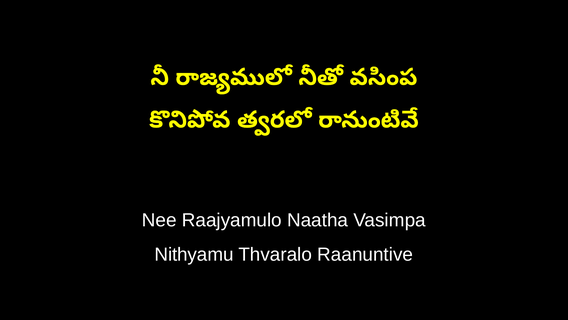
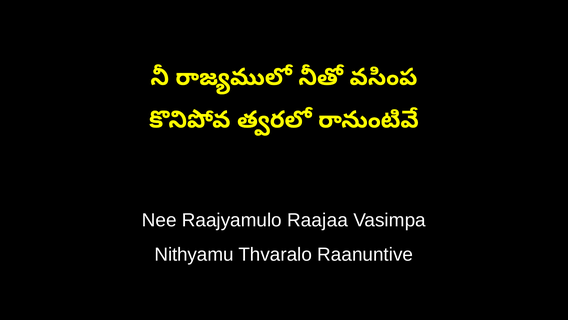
Naatha: Naatha -> Raajaa
